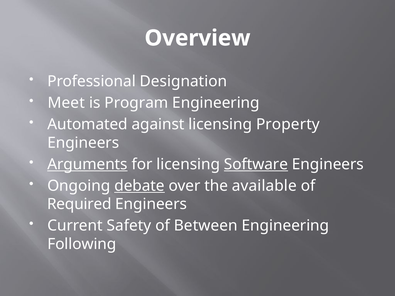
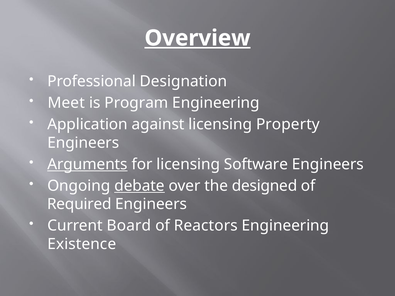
Overview underline: none -> present
Automated: Automated -> Application
Software underline: present -> none
available: available -> designed
Safety: Safety -> Board
Between: Between -> Reactors
Following: Following -> Existence
